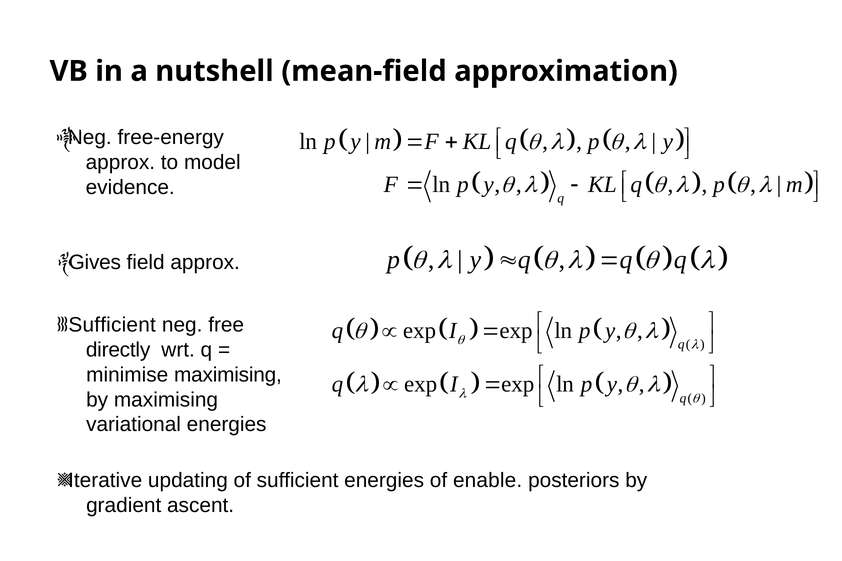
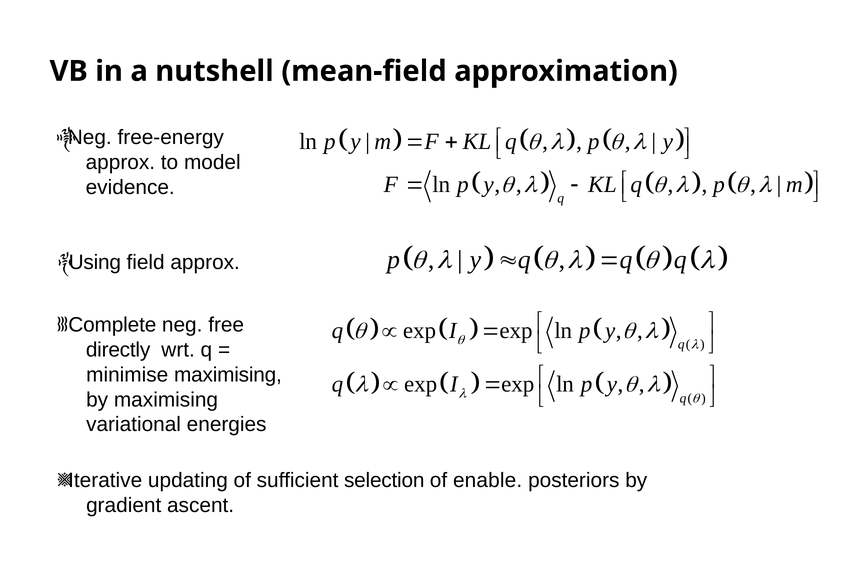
Gives: Gives -> Using
Sufficient at (112, 325): Sufficient -> Complete
sufficient energies: energies -> selection
